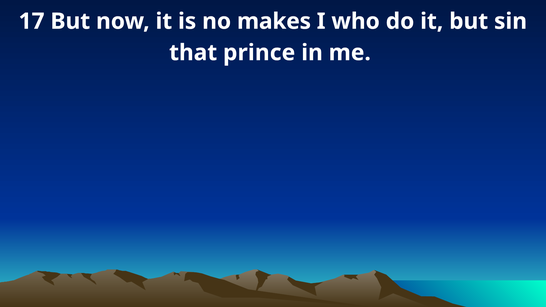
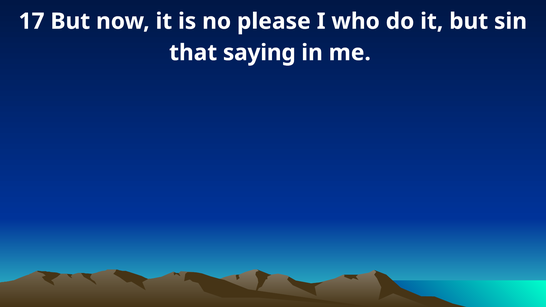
makes: makes -> please
prince: prince -> saying
